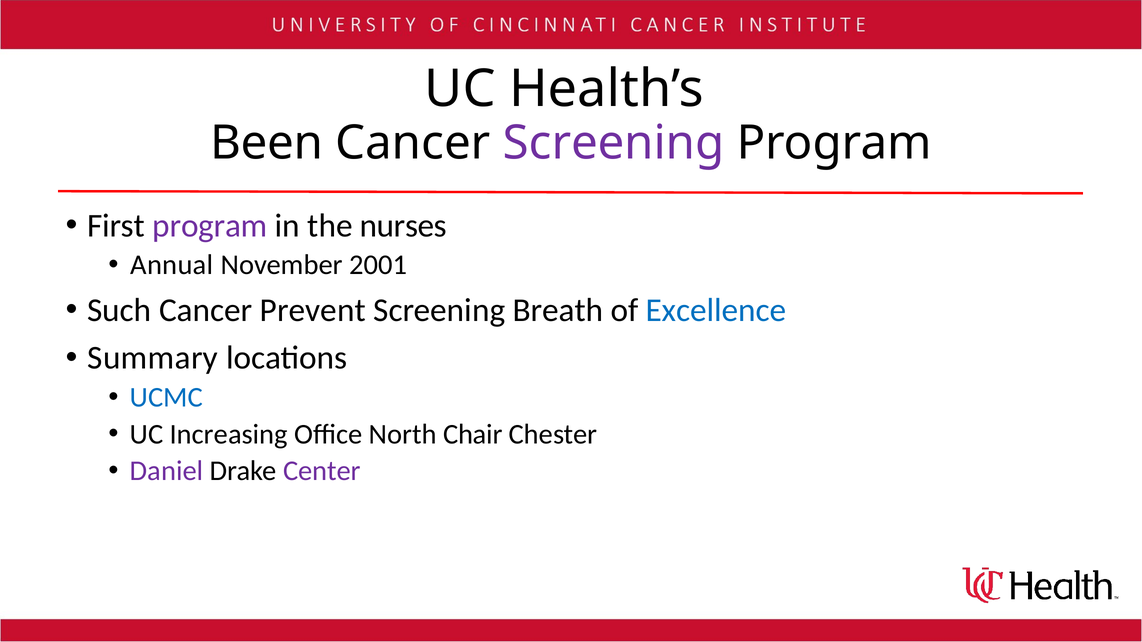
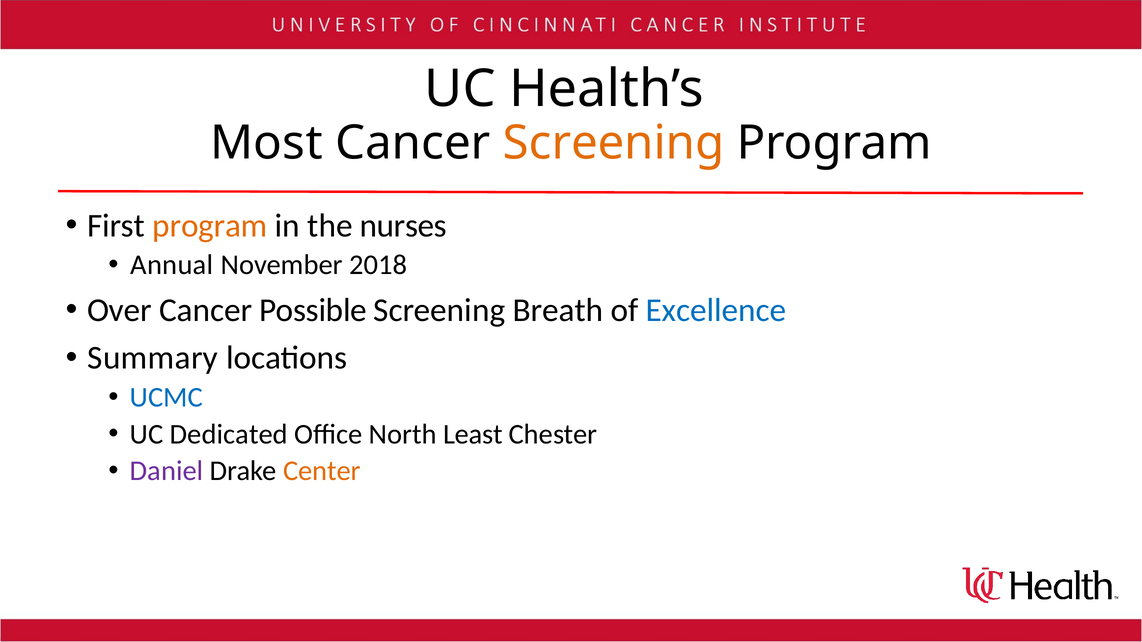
Been: Been -> Most
Screening at (614, 143) colour: purple -> orange
program at (210, 226) colour: purple -> orange
2001: 2001 -> 2018
Such: Such -> Over
Prevent: Prevent -> Possible
Increasing: Increasing -> Dedicated
Chair: Chair -> Least
Center colour: purple -> orange
